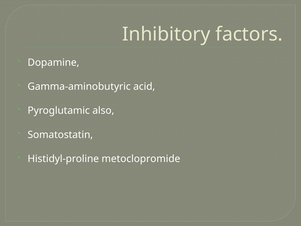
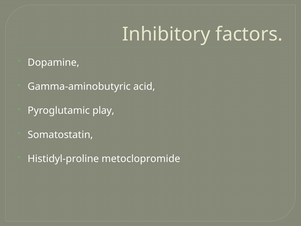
also: also -> play
